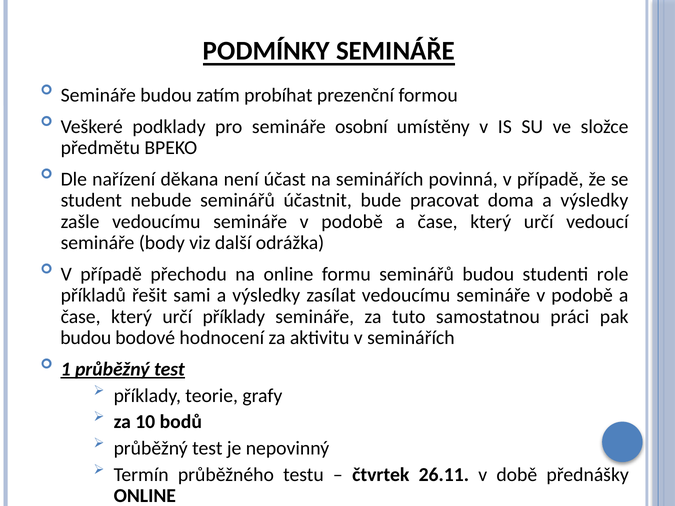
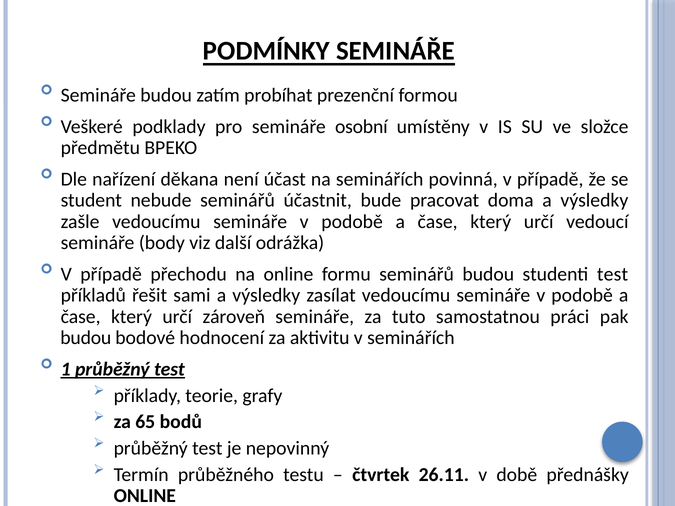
studenti role: role -> test
určí příklady: příklady -> zároveň
10: 10 -> 65
